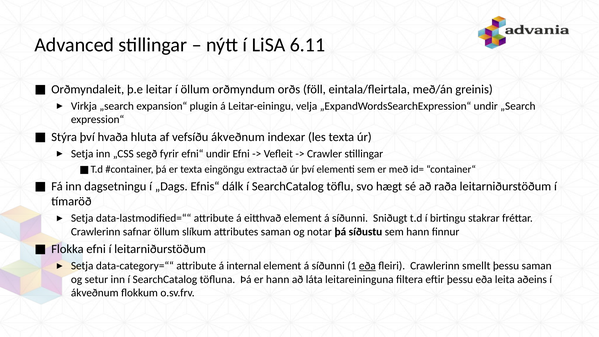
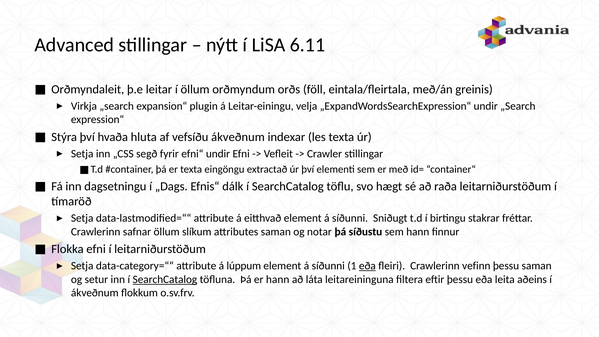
internal: internal -> lúppum
smellt: smellt -> vefinn
SearchCatalog at (165, 279) underline: none -> present
